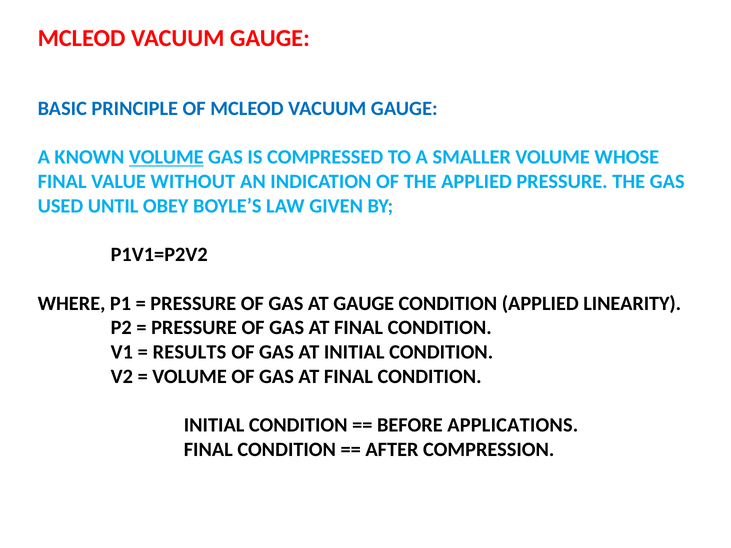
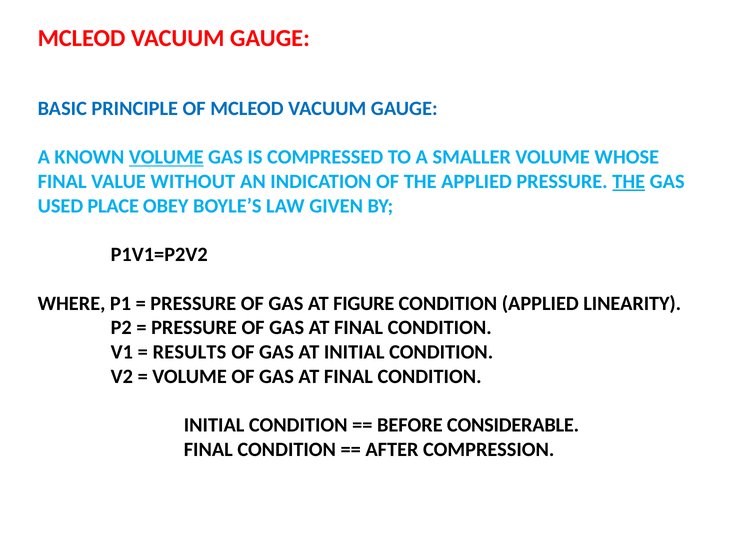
THE at (629, 182) underline: none -> present
UNTIL: UNTIL -> PLACE
AT GAUGE: GAUGE -> FIGURE
APPLICATIONS: APPLICATIONS -> CONSIDERABLE
